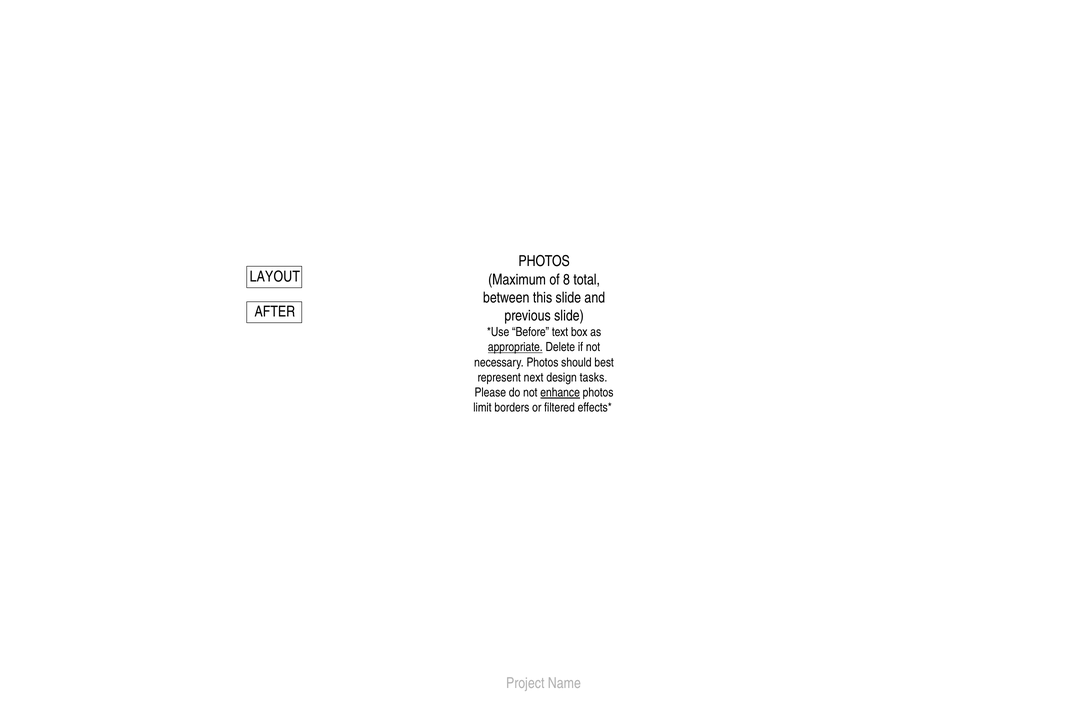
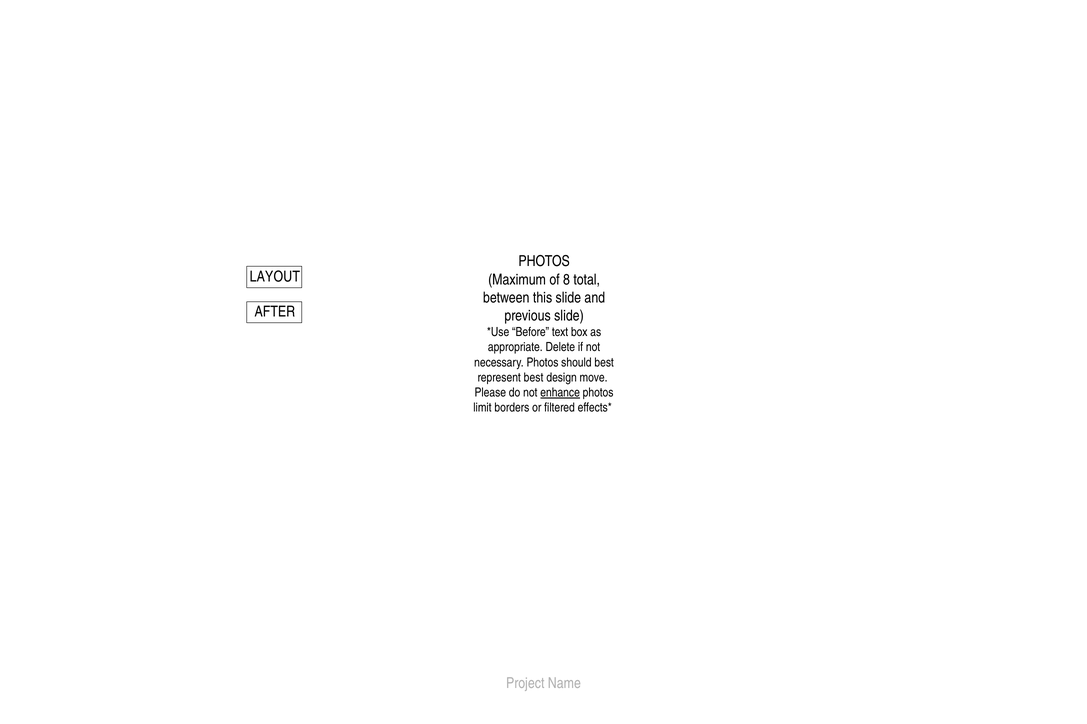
appropriate underline: present -> none
represent next: next -> best
tasks: tasks -> move
